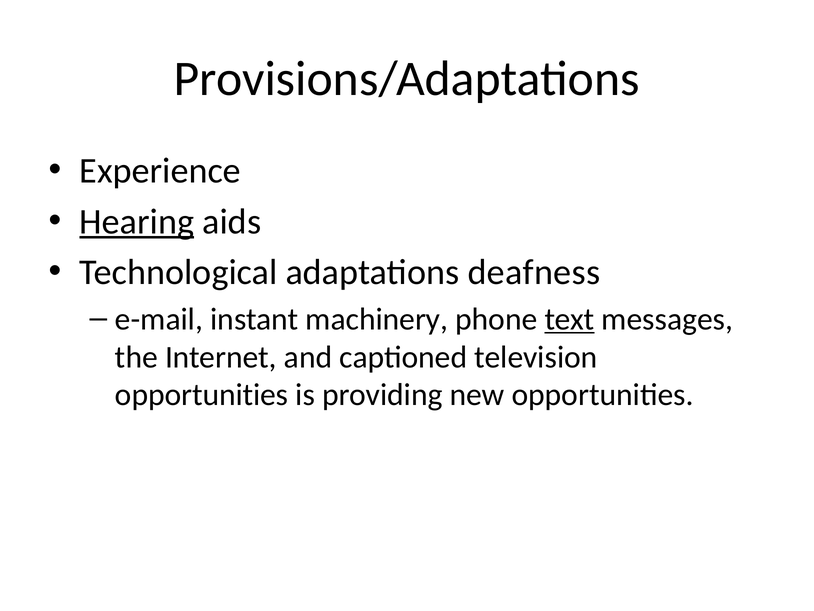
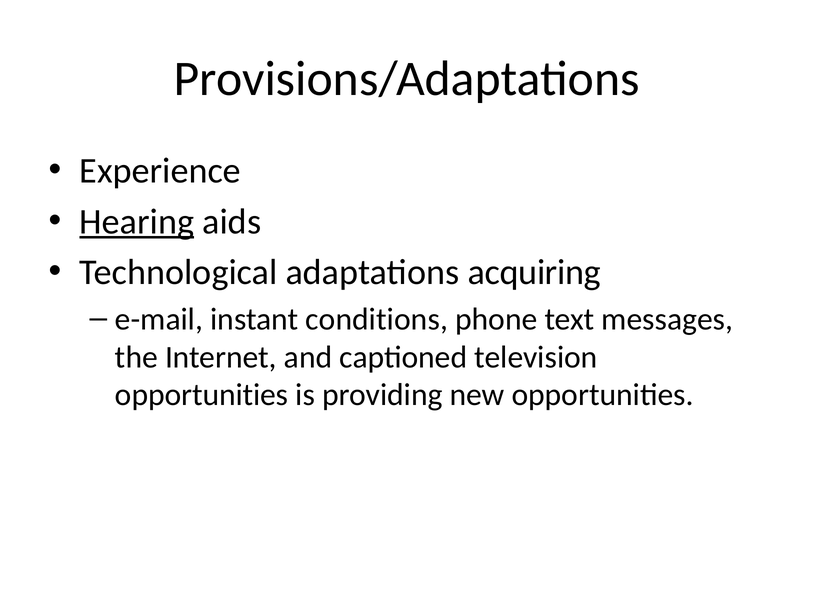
deafness: deafness -> acquiring
machinery: machinery -> conditions
text underline: present -> none
